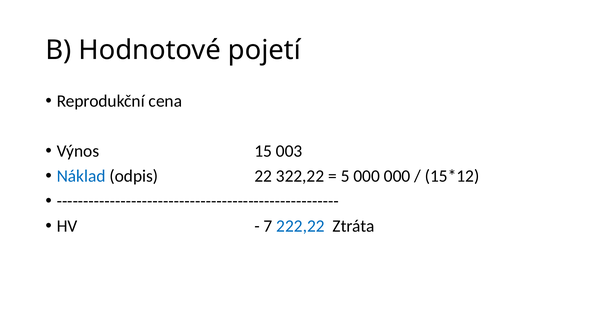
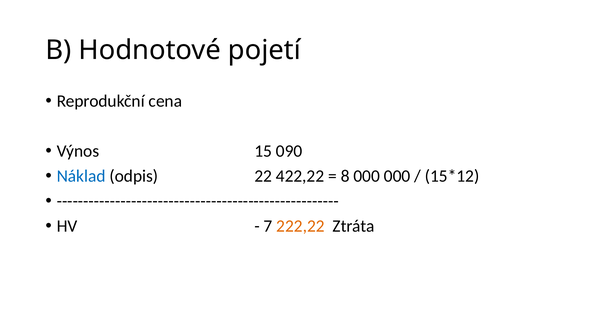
003: 003 -> 090
322,22: 322,22 -> 422,22
5: 5 -> 8
222,22 colour: blue -> orange
